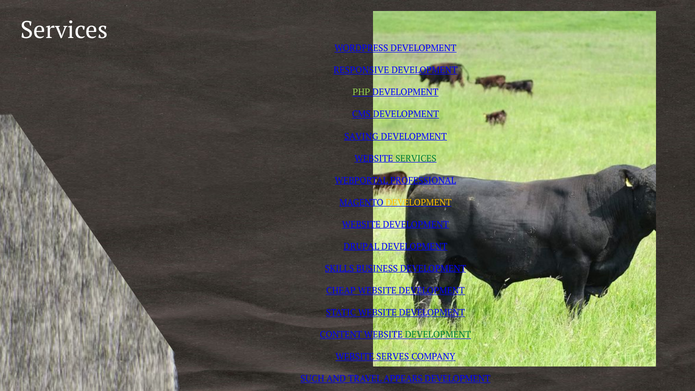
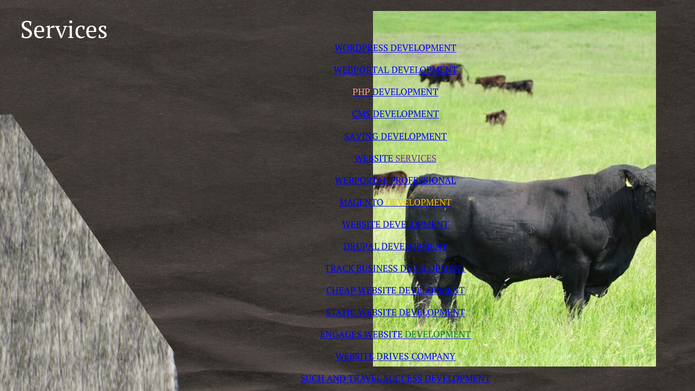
RESPONSIVE at (361, 70): RESPONSIVE -> WEBPORTAL
PHP colour: light green -> pink
SERVICES at (416, 158) colour: green -> purple
SKILLS: SKILLS -> TRACK
CONTENT: CONTENT -> ENGAGES
SERVES: SERVES -> DRIVES
APPEARS: APPEARS -> SUCCESS
